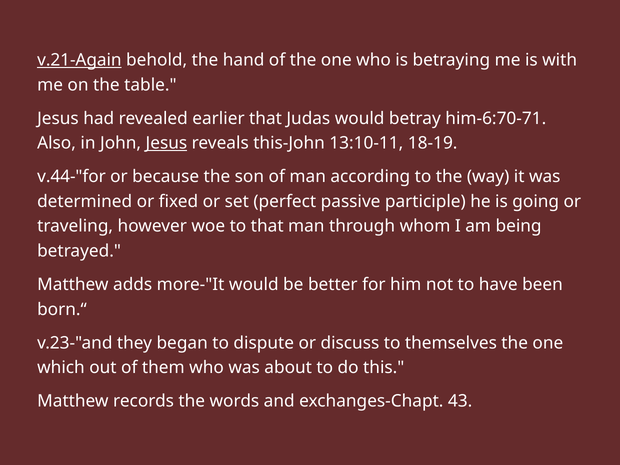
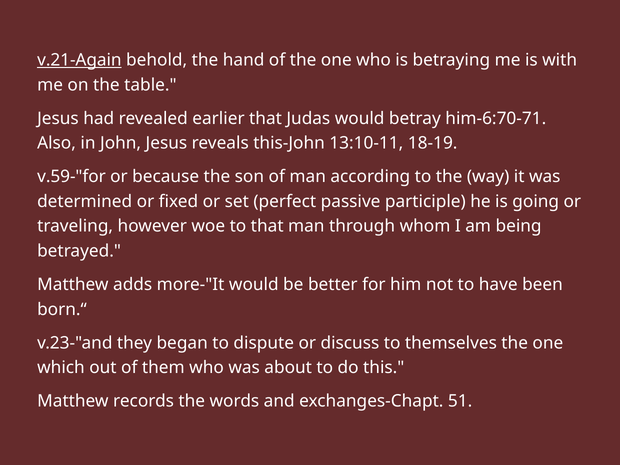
Jesus at (166, 143) underline: present -> none
v.44-"for: v.44-"for -> v.59-"for
43: 43 -> 51
